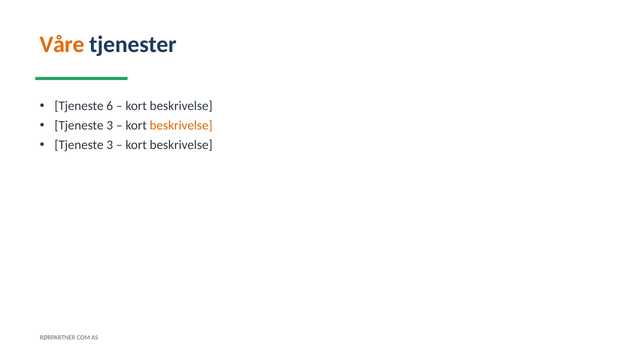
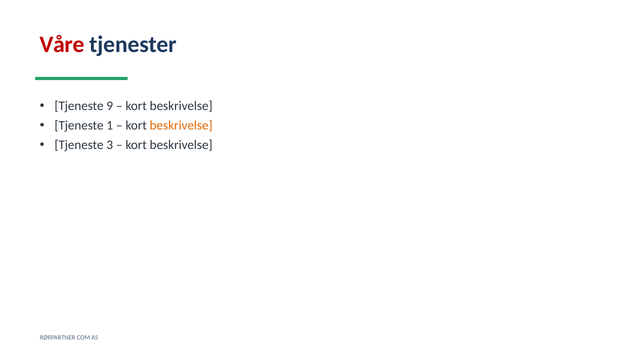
Våre colour: orange -> red
6: 6 -> 9
3 at (110, 126): 3 -> 1
